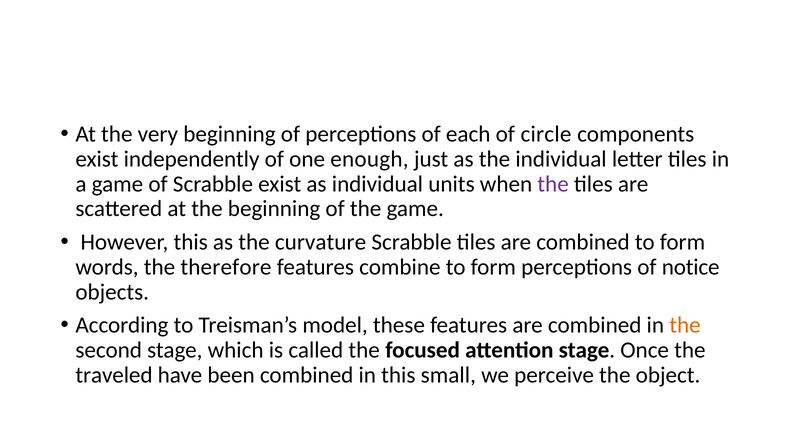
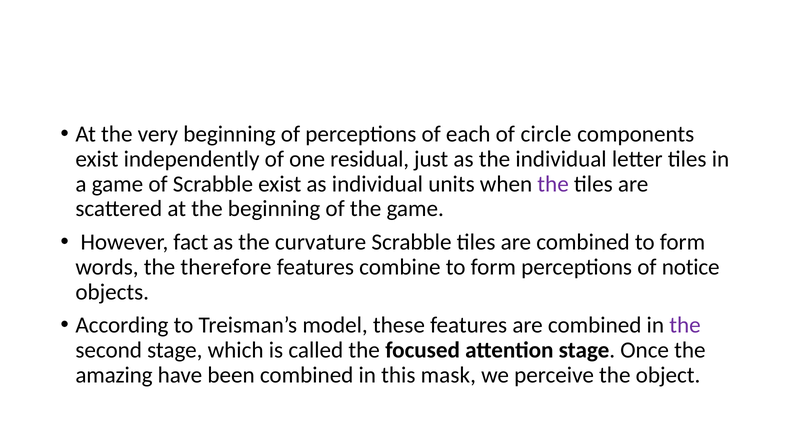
enough: enough -> residual
However this: this -> fact
the at (685, 326) colour: orange -> purple
traveled: traveled -> amazing
small: small -> mask
